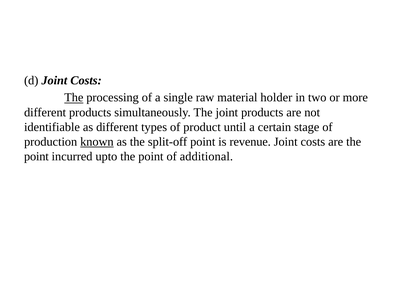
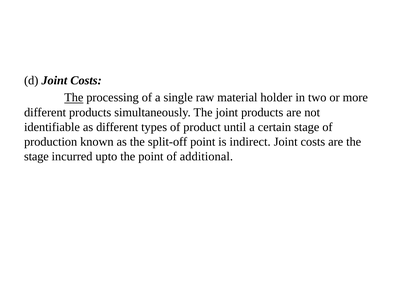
known underline: present -> none
revenue: revenue -> indirect
point at (36, 157): point -> stage
